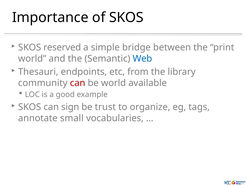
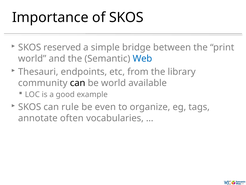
can at (78, 83) colour: red -> black
sign: sign -> rule
trust: trust -> even
small: small -> often
